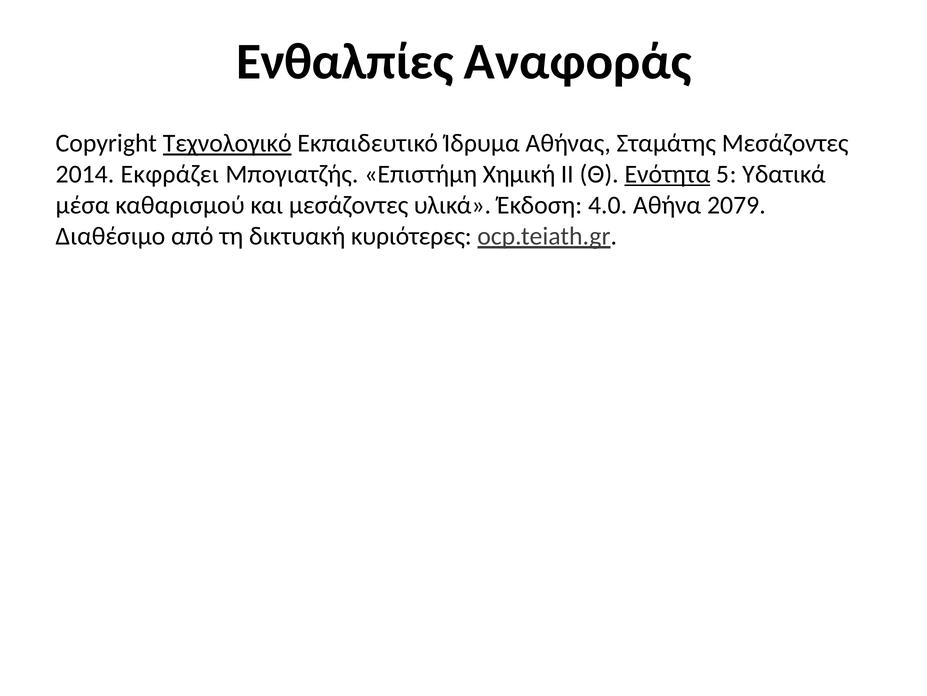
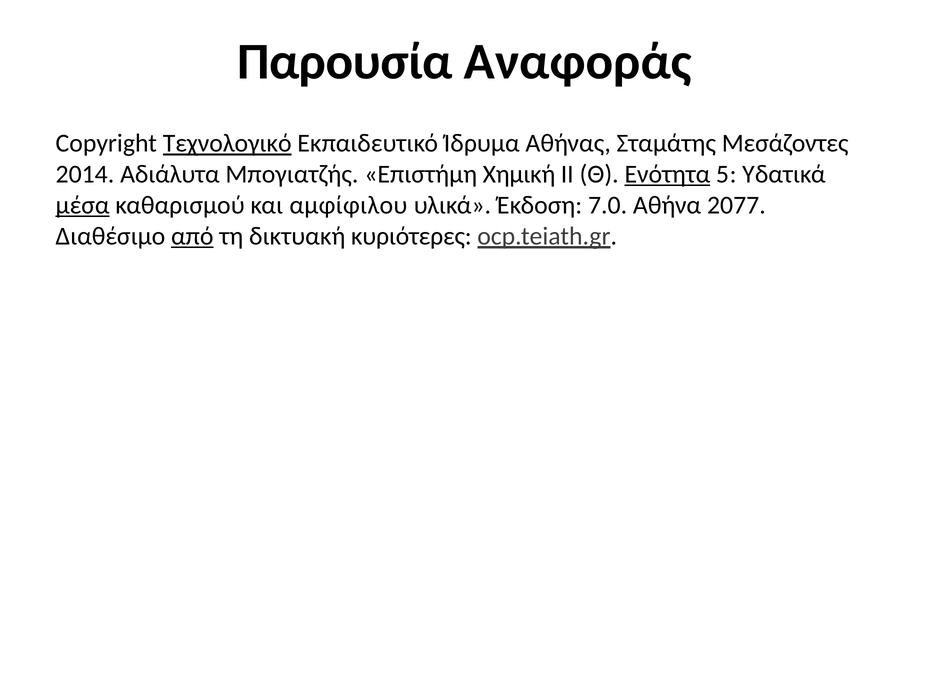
Ενθαλπίες: Ενθαλπίες -> Παρουσία
Εκφράζει: Εκφράζει -> Αδιάλυτα
μέσα underline: none -> present
και μεσάζοντες: μεσάζοντες -> αμφίφιλου
4.0: 4.0 -> 7.0
2079: 2079 -> 2077
από underline: none -> present
